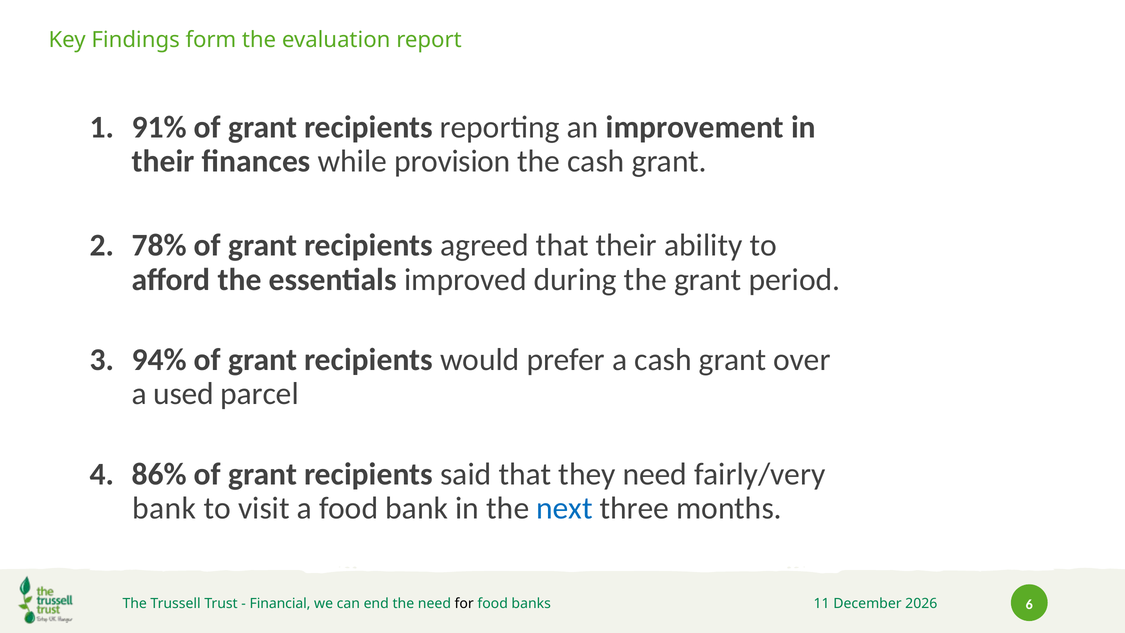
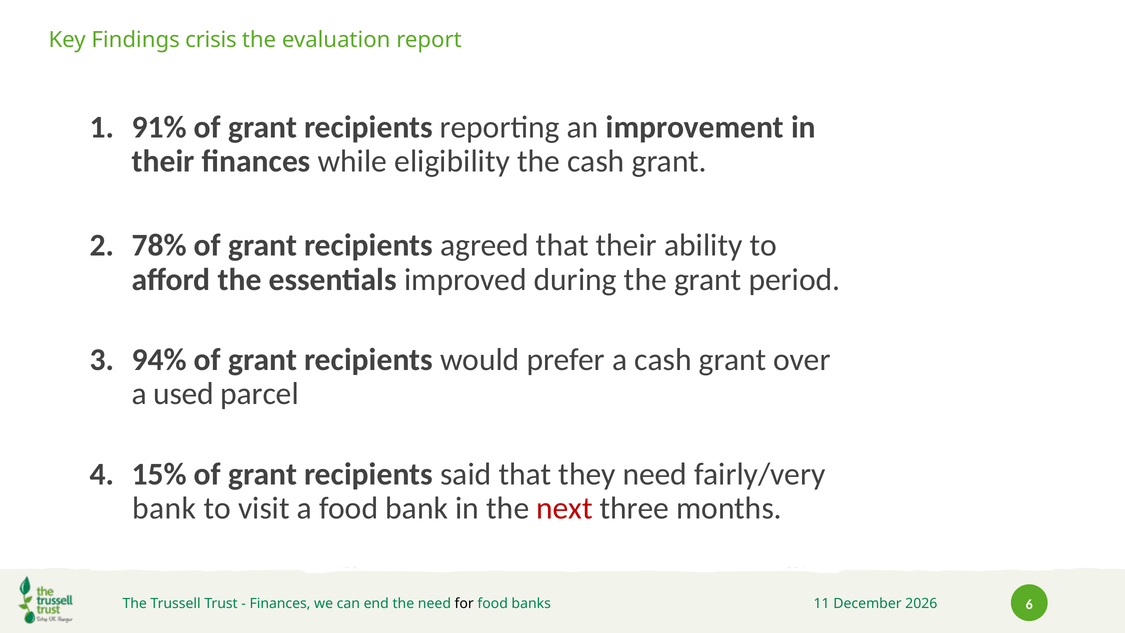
form: form -> crisis
provision: provision -> eligibility
86%: 86% -> 15%
next colour: blue -> red
Financial at (280, 603): Financial -> Finances
